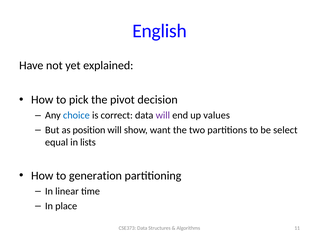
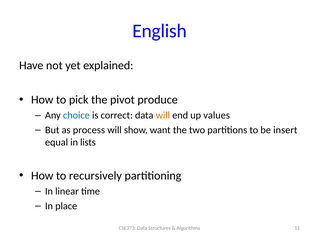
decision: decision -> produce
will at (163, 116) colour: purple -> orange
position: position -> process
select: select -> insert
generation: generation -> recursively
